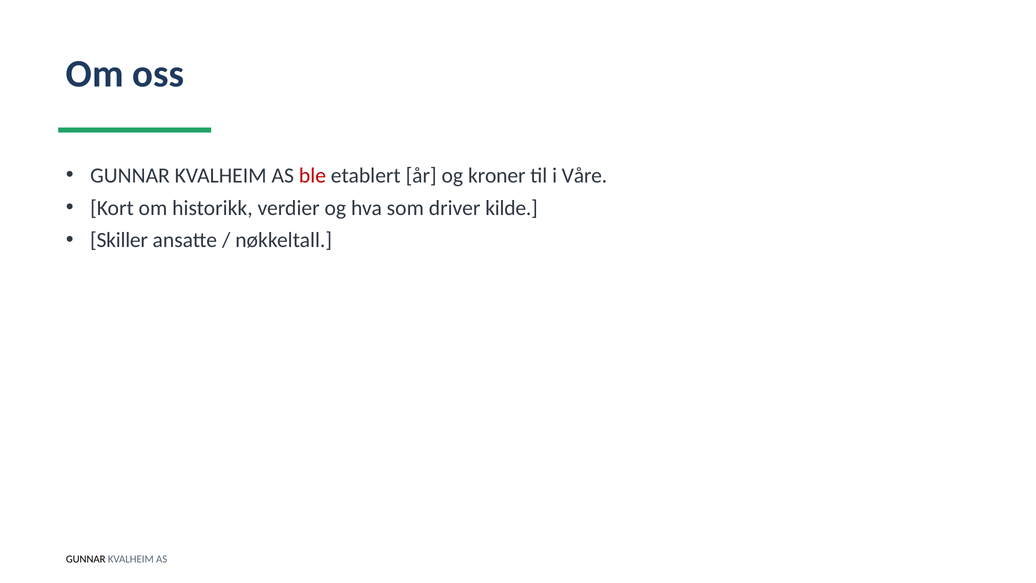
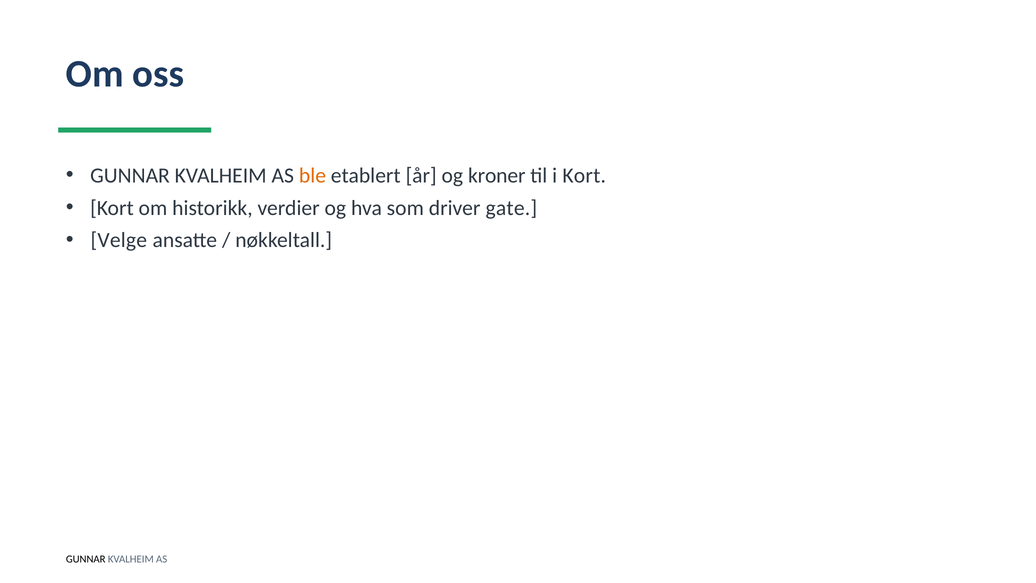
ble colour: red -> orange
i Våre: Våre -> Kort
kilde: kilde -> gate
Skiller: Skiller -> Velge
